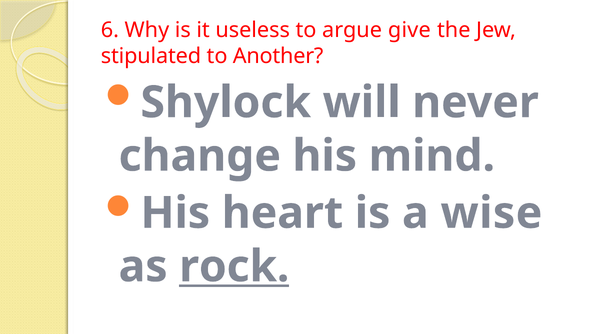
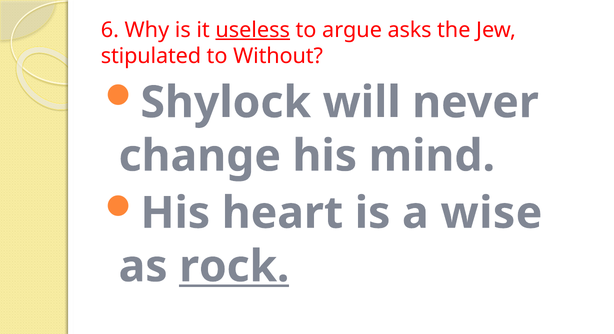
useless underline: none -> present
give: give -> asks
Another: Another -> Without
